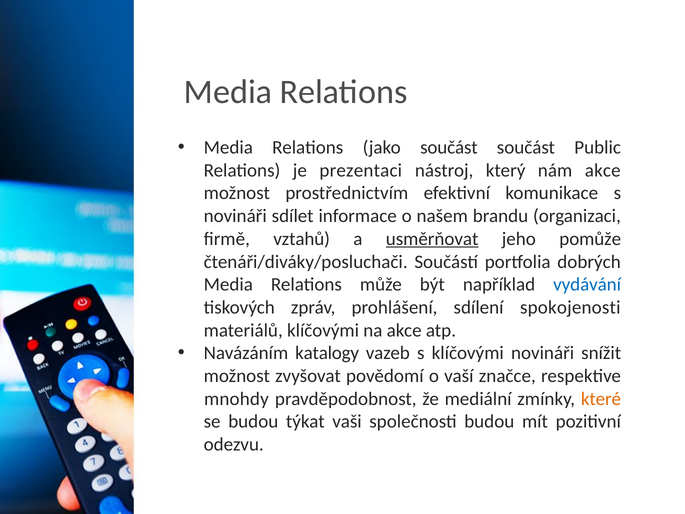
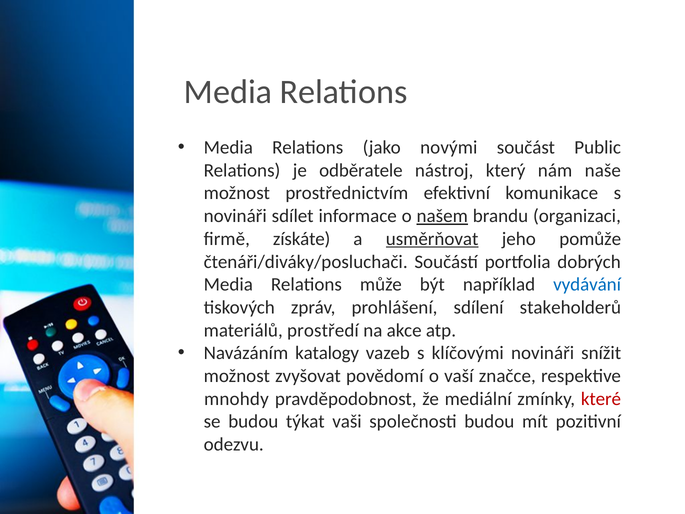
jako součást: součást -> novými
prezentaci: prezentaci -> odběratele
nám akce: akce -> naše
našem underline: none -> present
vztahů: vztahů -> získáte
spokojenosti: spokojenosti -> stakeholderů
materiálů klíčovými: klíčovými -> prostředí
které colour: orange -> red
